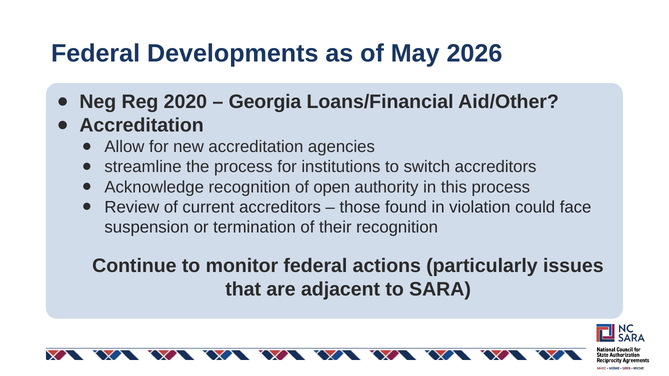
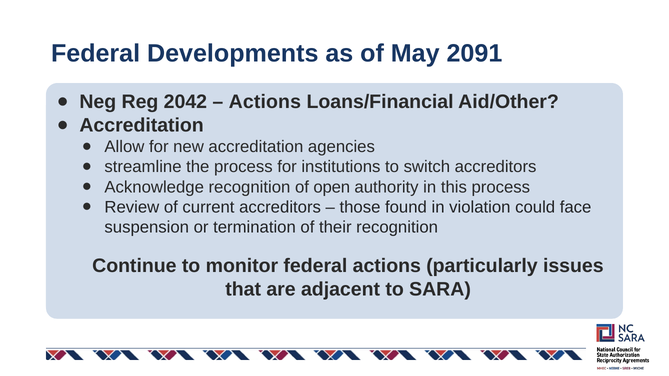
2026: 2026 -> 2091
2020: 2020 -> 2042
Georgia at (265, 102): Georgia -> Actions
